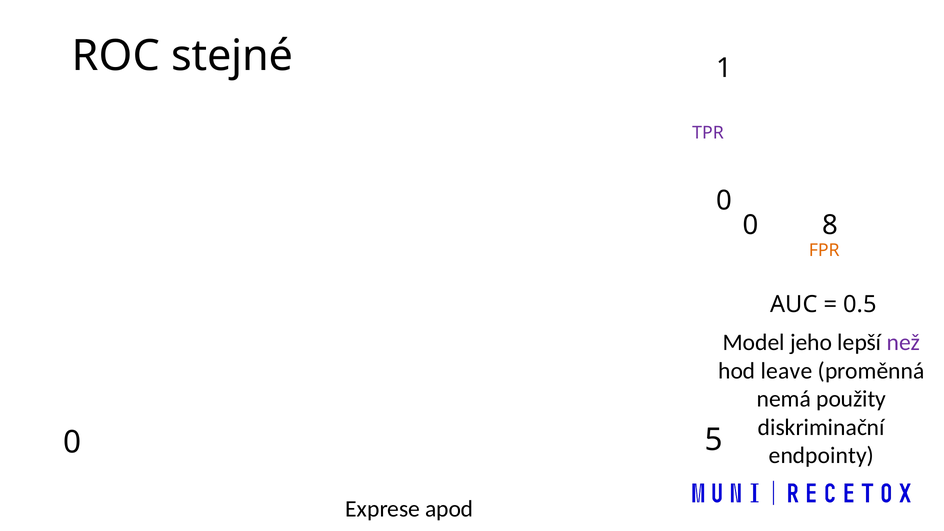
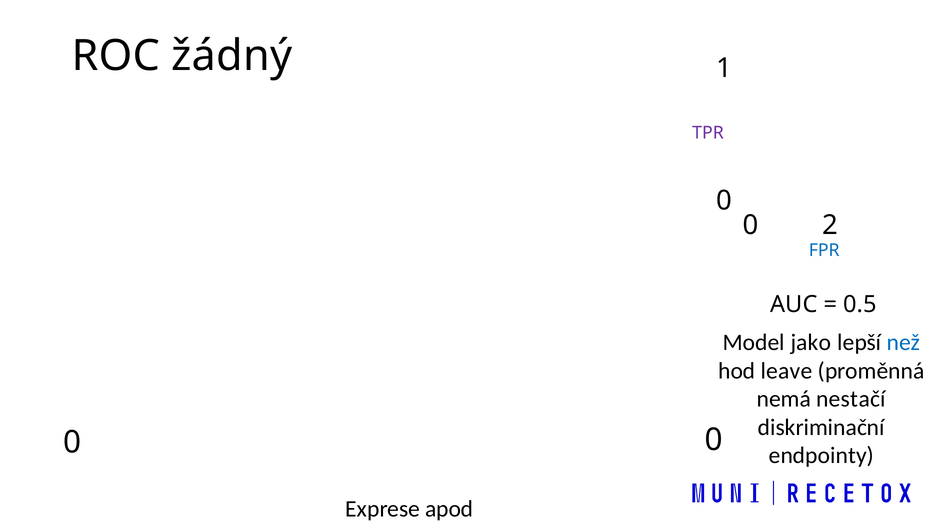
stejné: stejné -> žádný
8: 8 -> 2
FPR colour: orange -> blue
jeho: jeho -> jako
než colour: purple -> blue
použity: použity -> nestačí
0 5: 5 -> 0
